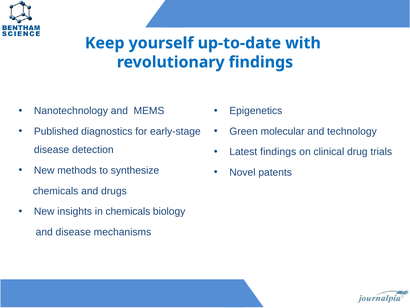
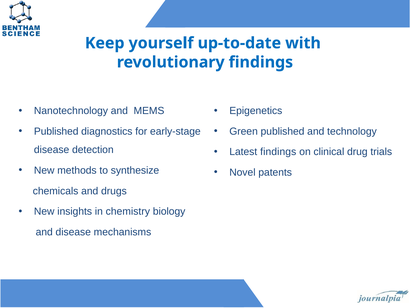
Green molecular: molecular -> published
in chemicals: chemicals -> chemistry
